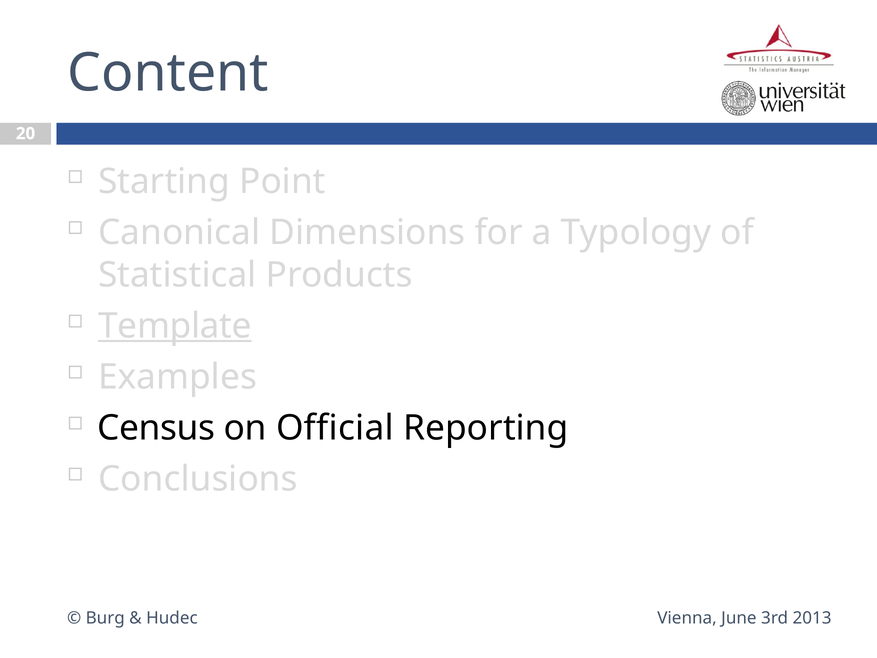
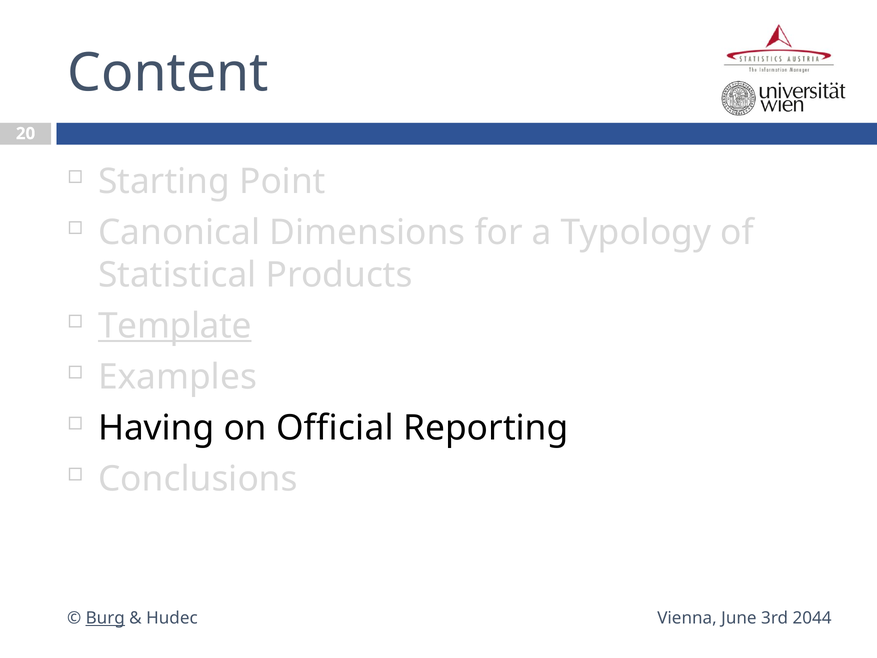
Census: Census -> Having
Burg underline: none -> present
2013: 2013 -> 2044
